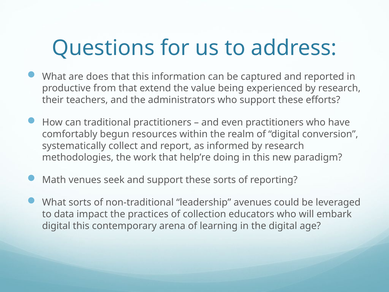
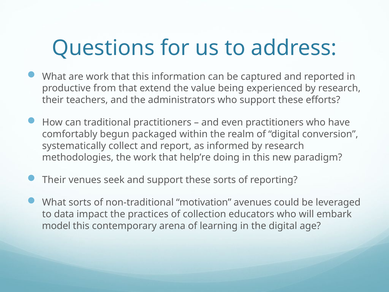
are does: does -> work
resources: resources -> packaged
Math at (54, 180): Math -> Their
leadership: leadership -> motivation
digital at (56, 226): digital -> model
